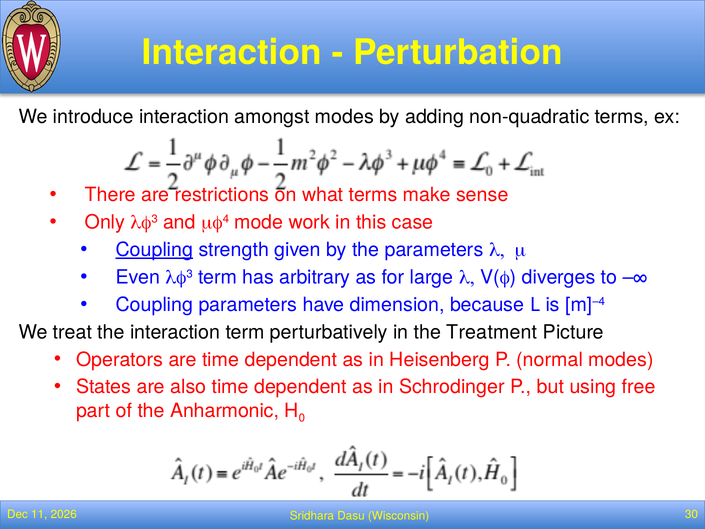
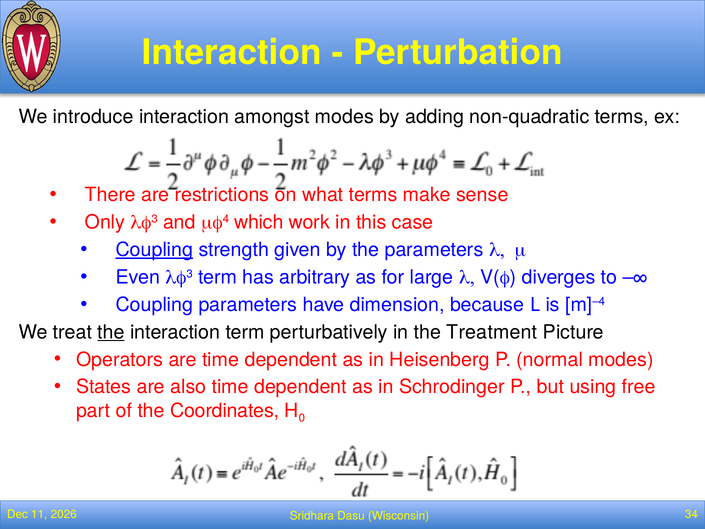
mode: mode -> which
the at (111, 332) underline: none -> present
Anharmonic: Anharmonic -> Coordinates
30: 30 -> 34
